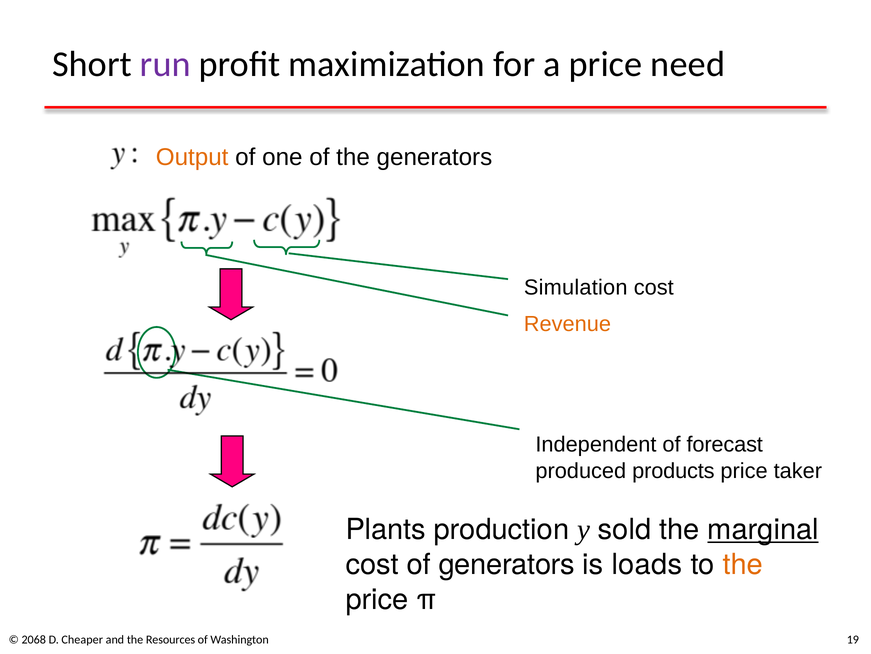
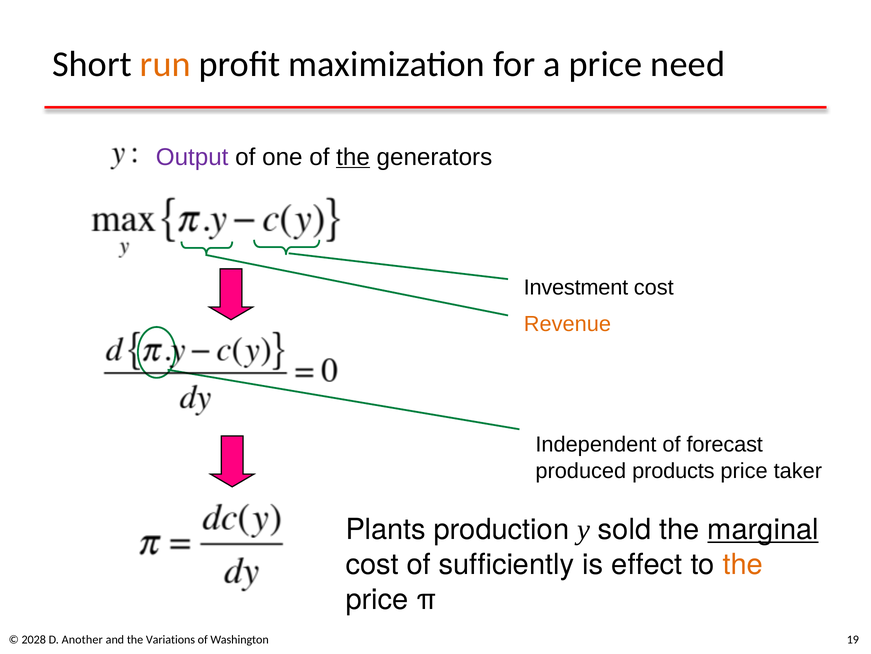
run colour: purple -> orange
Output colour: orange -> purple
the at (353, 157) underline: none -> present
Simulation: Simulation -> Investment
of generators: generators -> sufficiently
loads: loads -> effect
2068: 2068 -> 2028
Cheaper: Cheaper -> Another
Resources: Resources -> Variations
